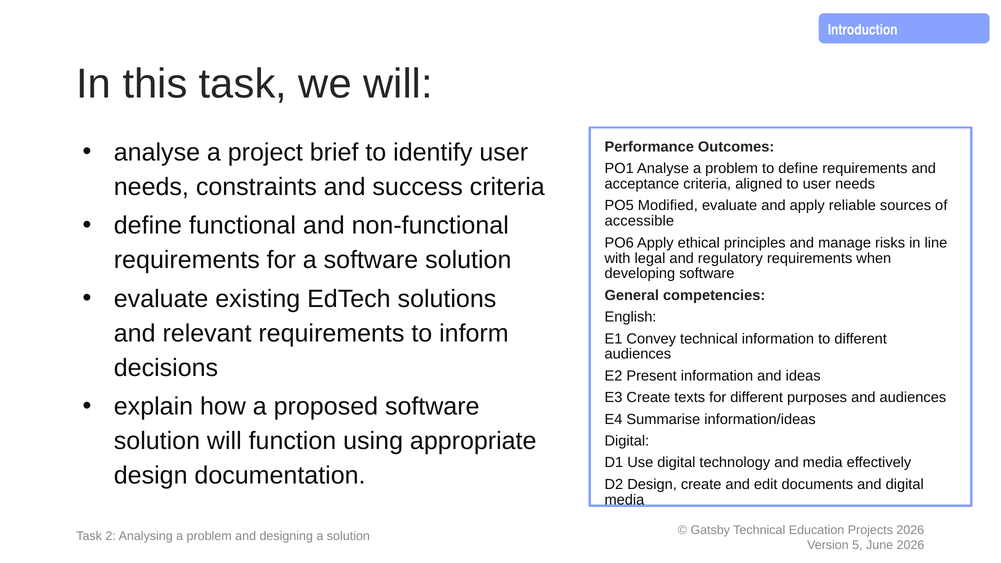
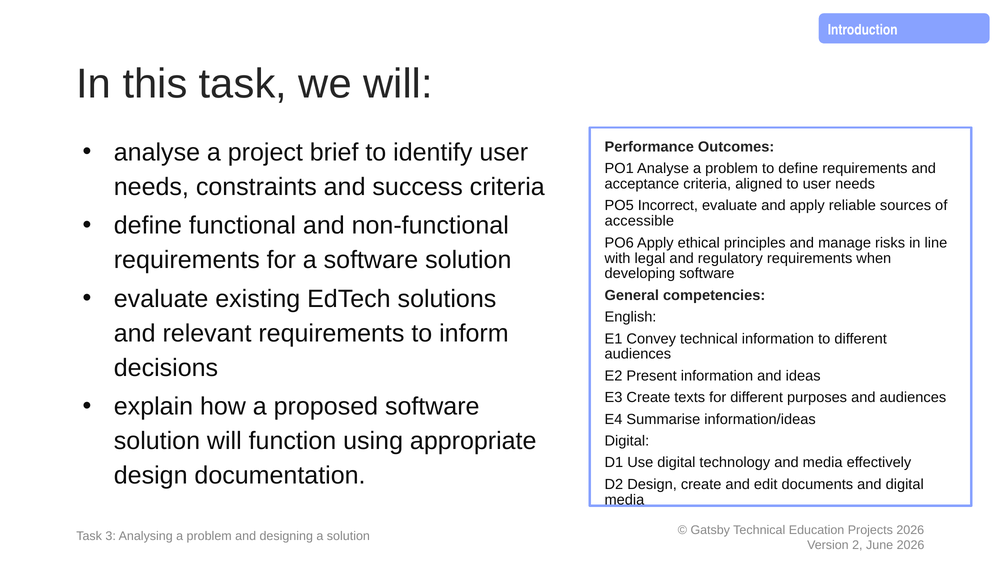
Modified: Modified -> Incorrect
2: 2 -> 3
5: 5 -> 2
